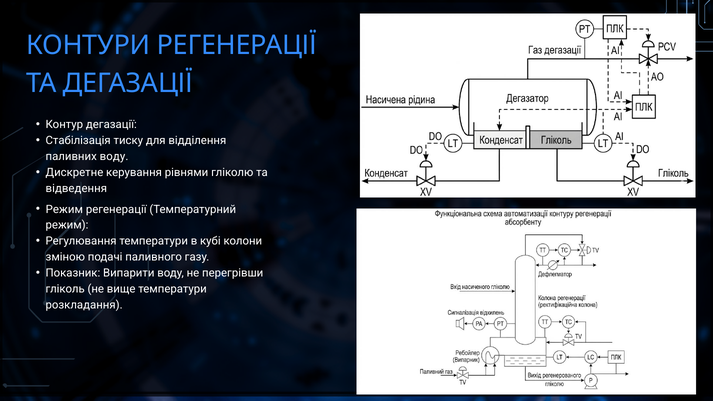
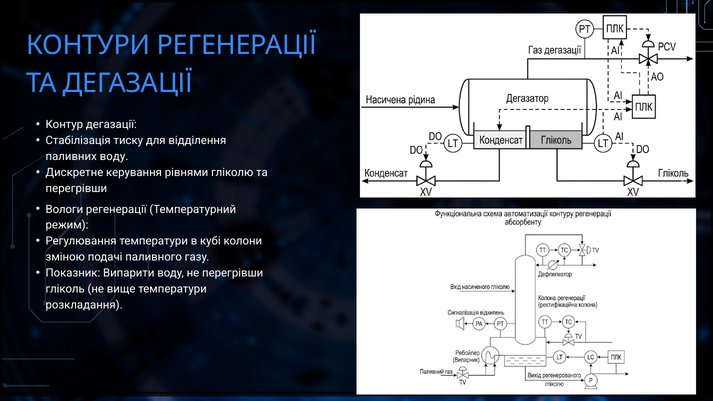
відведення at (76, 189): відведення -> перегрівши
Режим at (64, 209): Режим -> Вологи
